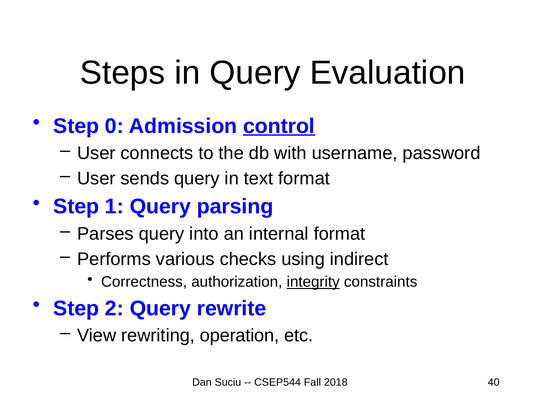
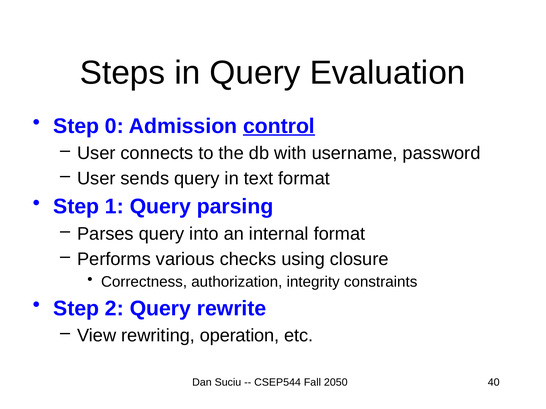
indirect: indirect -> closure
integrity underline: present -> none
2018: 2018 -> 2050
